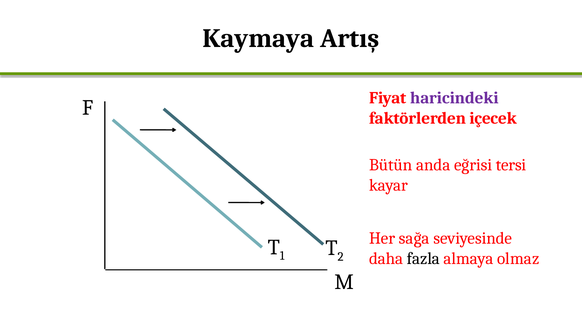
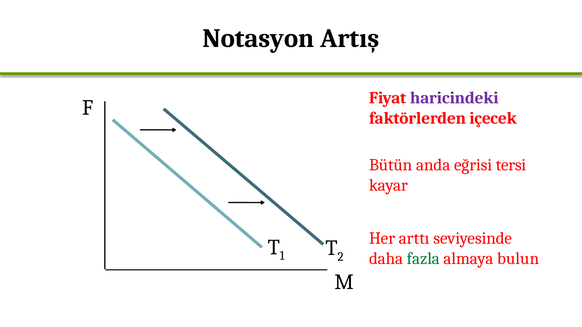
Kaymaya: Kaymaya -> Notasyon
sağa: sağa -> arttı
fazla colour: black -> green
olmaz: olmaz -> bulun
